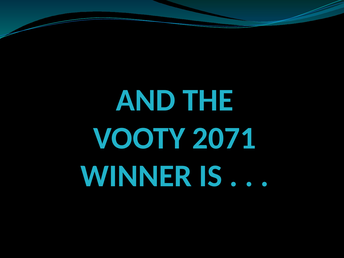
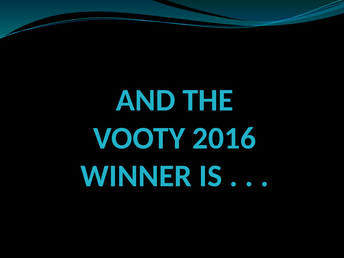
2071: 2071 -> 2016
